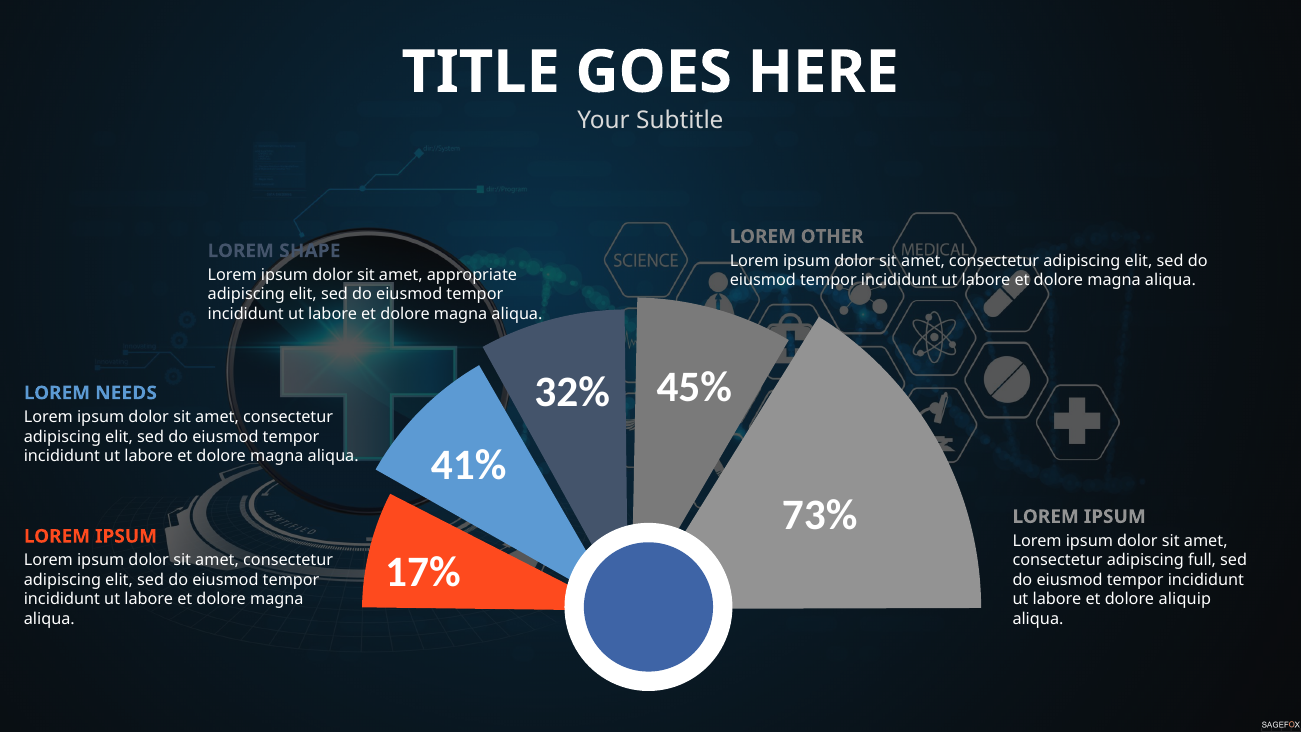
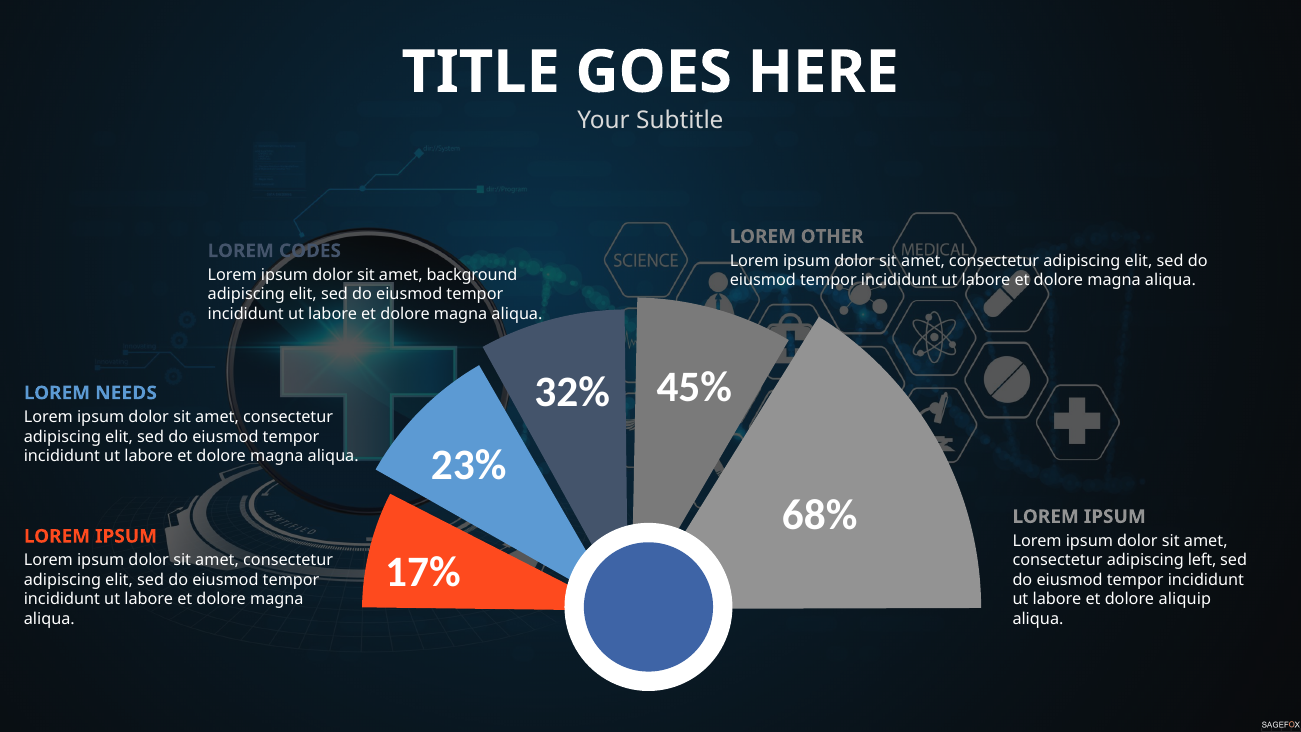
SHAPE: SHAPE -> CODES
appropriate: appropriate -> background
41%: 41% -> 23%
73%: 73% -> 68%
full: full -> left
